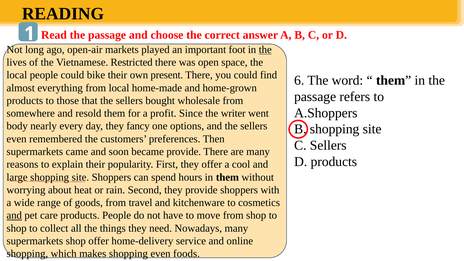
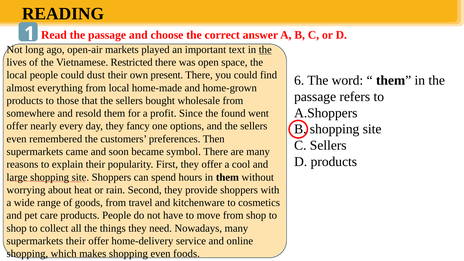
foot: foot -> text
bike: bike -> dust
writer: writer -> found
body at (17, 126): body -> offer
became provide: provide -> symbol
and at (14, 215) underline: present -> none
supermarkets shop: shop -> their
